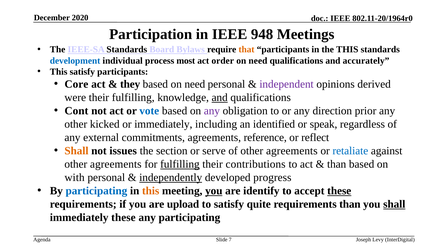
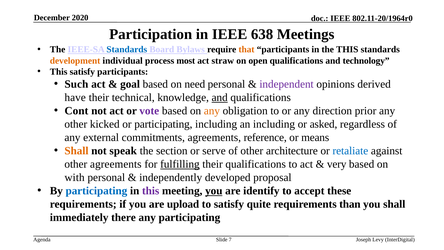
948: 948 -> 638
Standards at (127, 50) colour: black -> blue
development colour: blue -> orange
order: order -> straw
need at (258, 61): need -> open
accurately: accurately -> technology
Core: Core -> Such
they: they -> goal
were: were -> have
their fulfilling: fulfilling -> technical
vote colour: blue -> purple
any at (212, 111) colour: purple -> orange
or immediately: immediately -> participating
an identified: identified -> including
speak: speak -> asked
reflect: reflect -> means
issues: issues -> speak
of other agreements: agreements -> architecture
their contributions: contributions -> qualifications
than at (337, 164): than -> very
independently underline: present -> none
progress: progress -> proposal
this at (151, 191) colour: orange -> purple
these at (339, 191) underline: present -> none
shall at (394, 204) underline: present -> none
immediately these: these -> there
